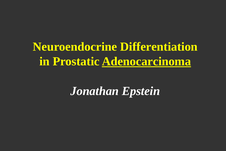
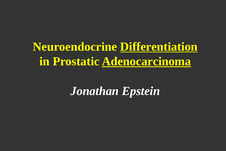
Differentiation underline: none -> present
